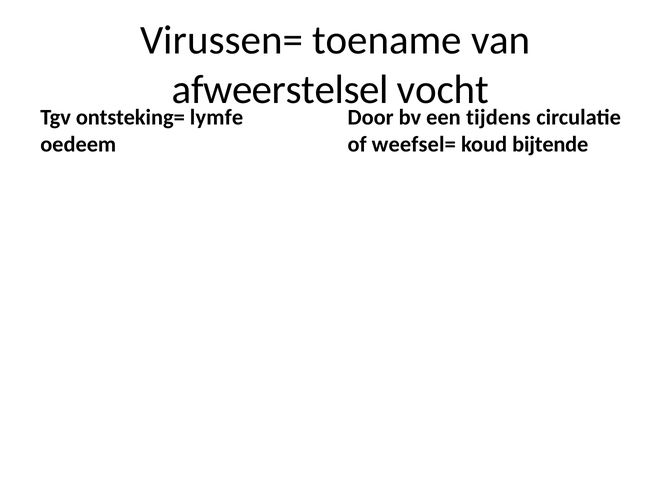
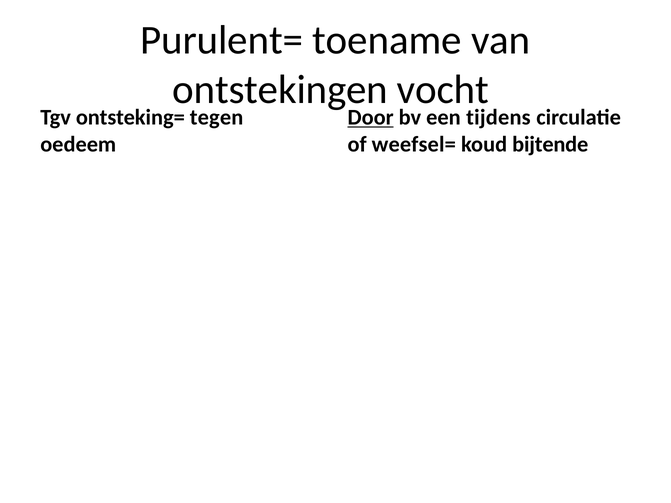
Virussen=: Virussen= -> Purulent=
afweerstelsel: afweerstelsel -> ontstekingen
lymfe: lymfe -> tegen
Door underline: none -> present
